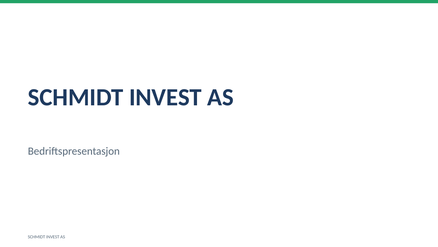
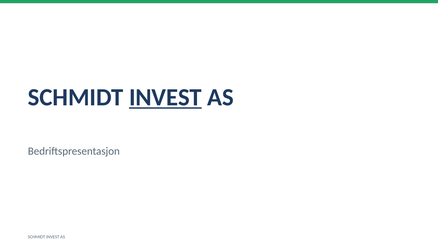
INVEST at (165, 97) underline: none -> present
